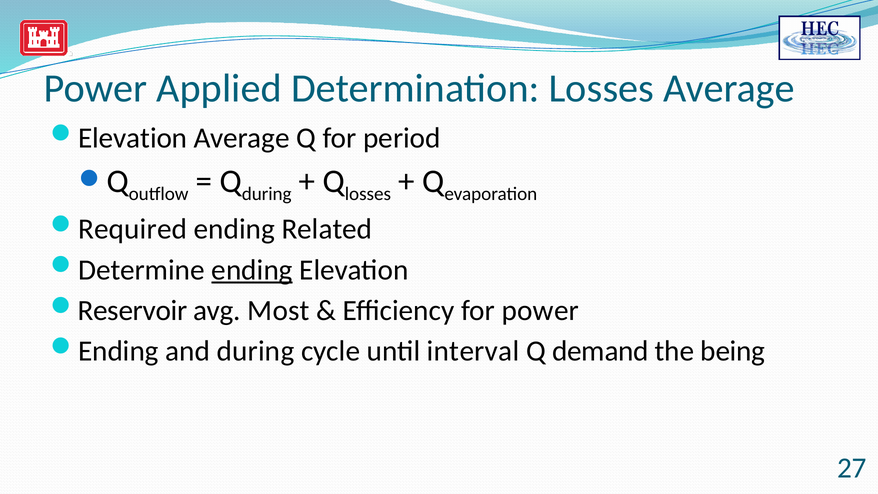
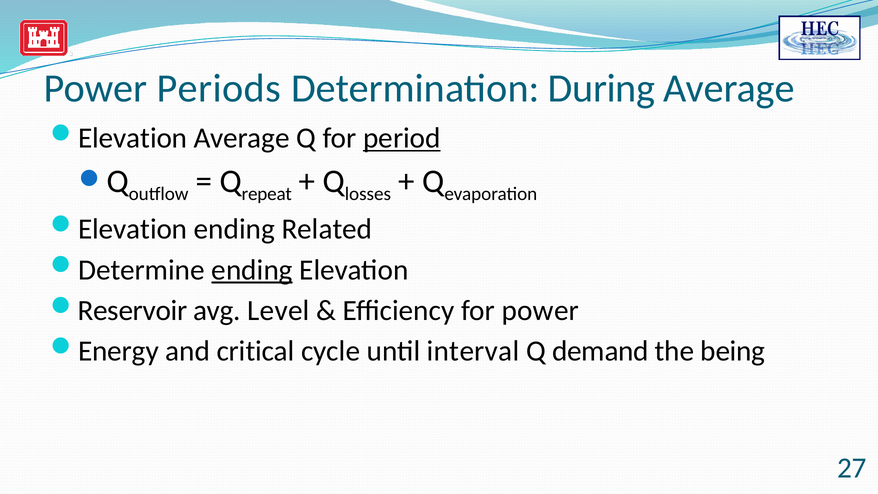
Applied: Applied -> Periods
Determination Losses: Losses -> During
period underline: none -> present
Q during: during -> repeat
Required at (133, 229): Required -> Elevation
Most: Most -> Level
Ending at (118, 351): Ending -> Energy
and during: during -> critical
